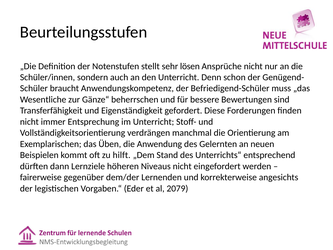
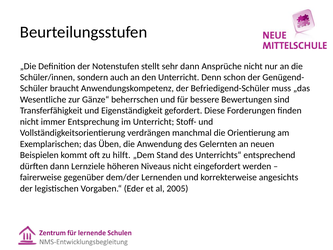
sehr lösen: lösen -> dann
2079: 2079 -> 2005
